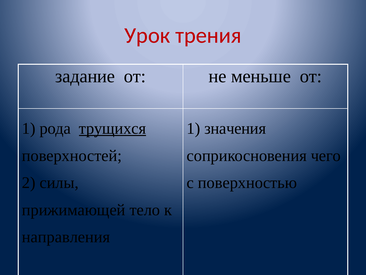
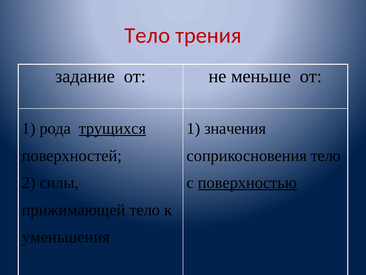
Урок at (147, 35): Урок -> Тело
соприкосновения чего: чего -> тело
поверхностью underline: none -> present
направления: направления -> уменьшения
